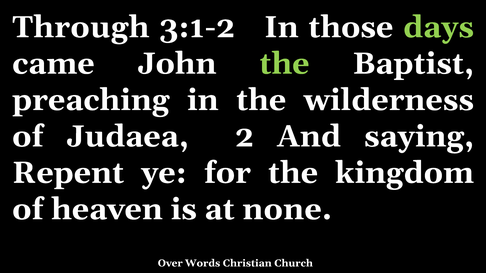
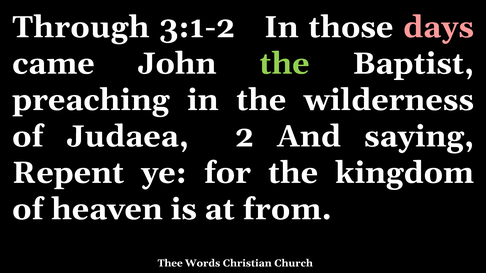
days colour: light green -> pink
none: none -> from
Over: Over -> Thee
